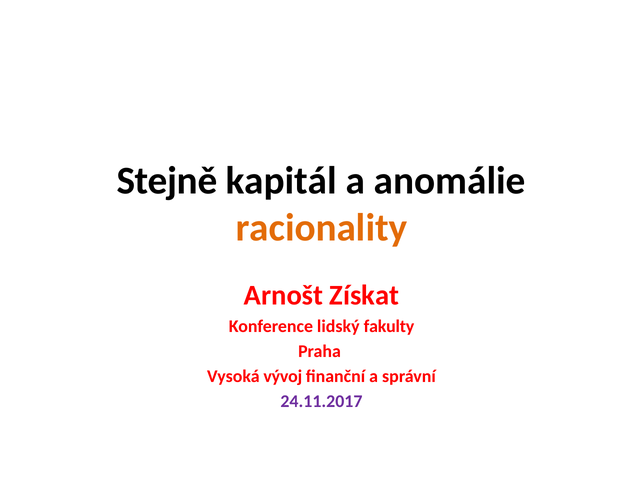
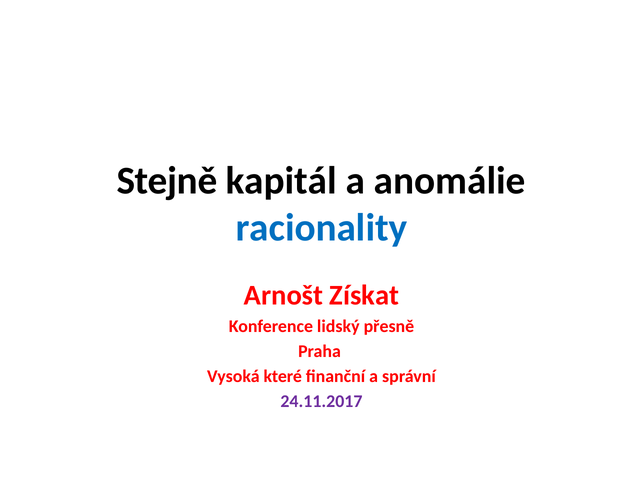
racionality colour: orange -> blue
fakulty: fakulty -> přesně
vývoj: vývoj -> které
